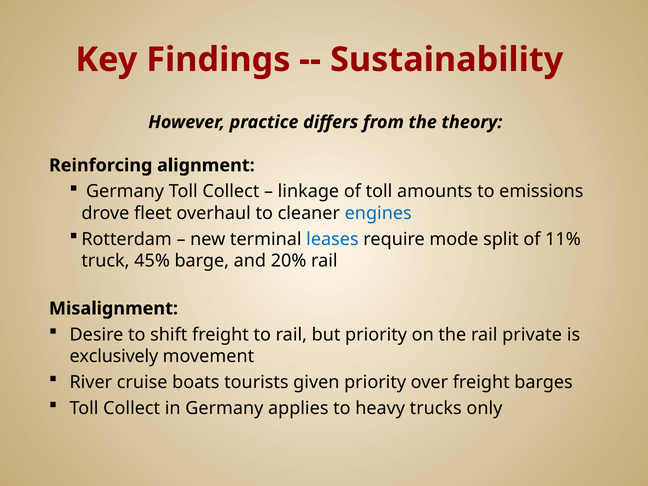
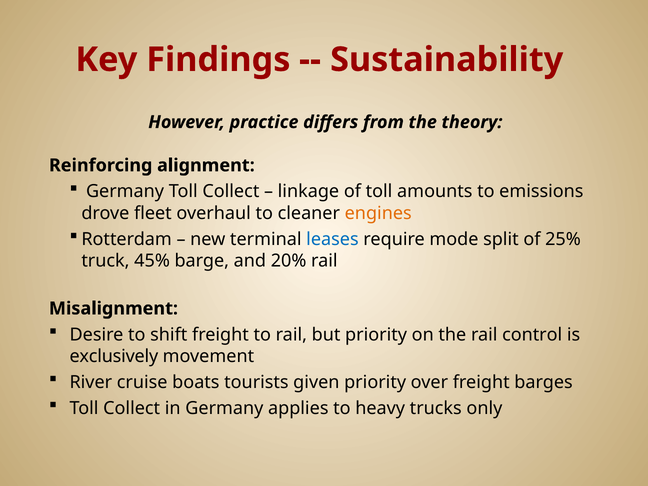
engines colour: blue -> orange
11%: 11% -> 25%
private: private -> control
